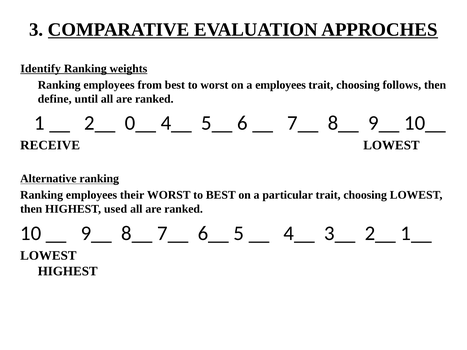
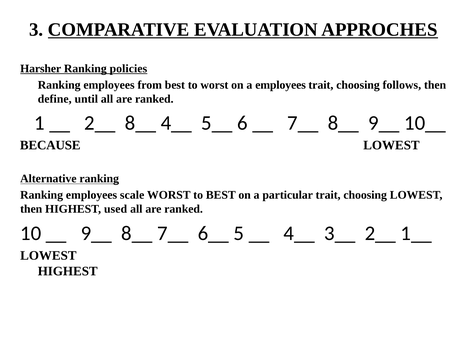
Identify: Identify -> Harsher
weights: weights -> policies
2__ 0__: 0__ -> 8__
RECEIVE: RECEIVE -> BECAUSE
their: their -> scale
